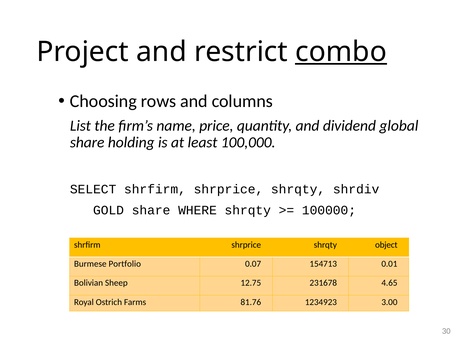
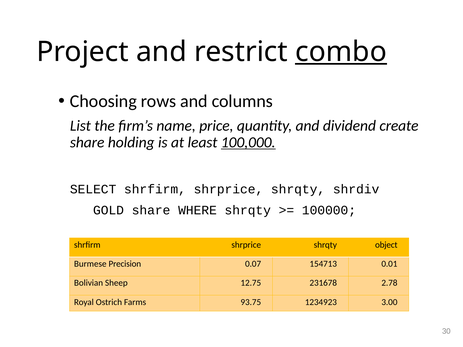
global: global -> create
100,000 underline: none -> present
Portfolio: Portfolio -> Precision
4.65: 4.65 -> 2.78
81.76: 81.76 -> 93.75
